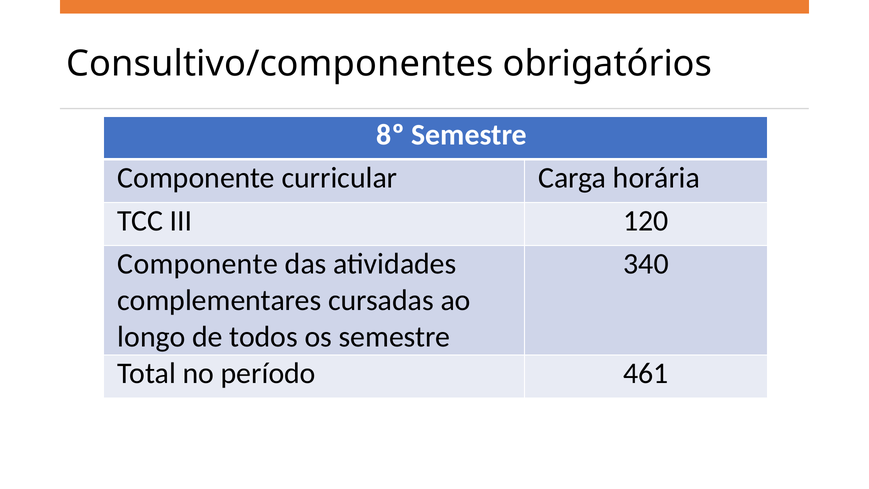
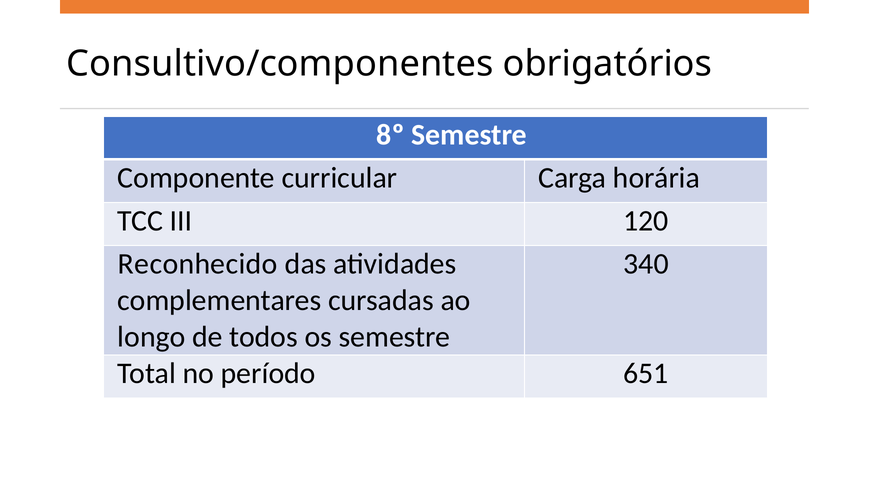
Componente at (198, 264): Componente -> Reconhecido
461: 461 -> 651
